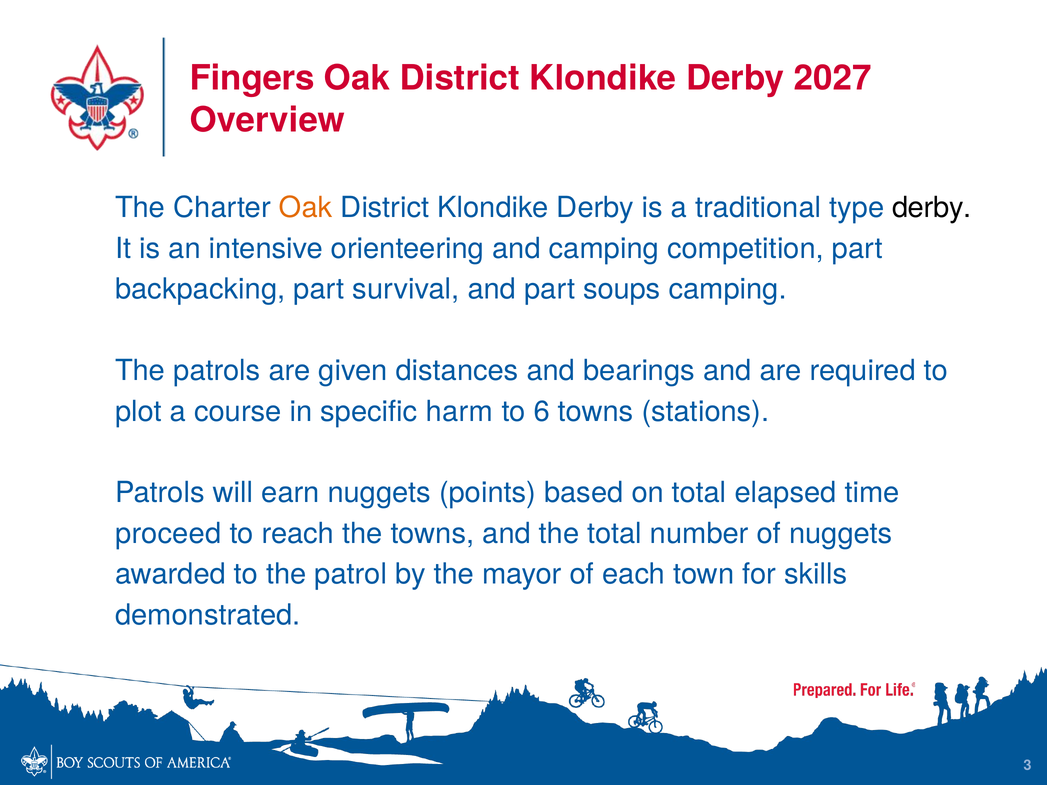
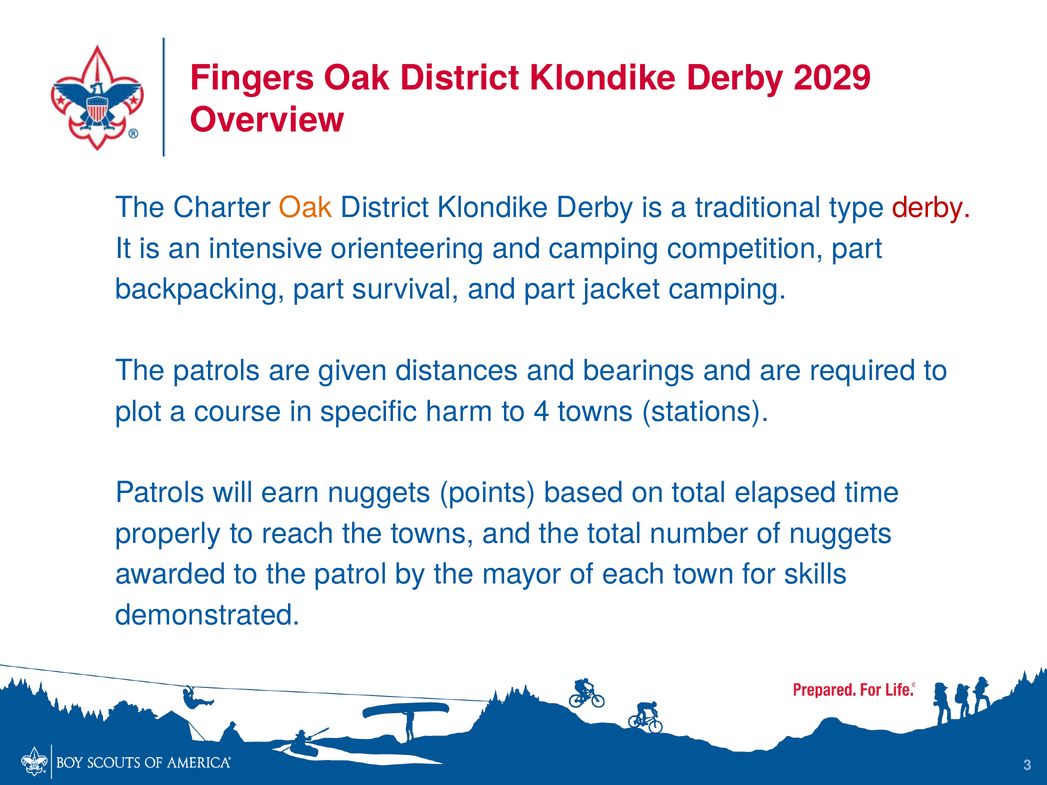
2027: 2027 -> 2029
derby at (932, 208) colour: black -> red
soups: soups -> jacket
6: 6 -> 4
proceed: proceed -> properly
